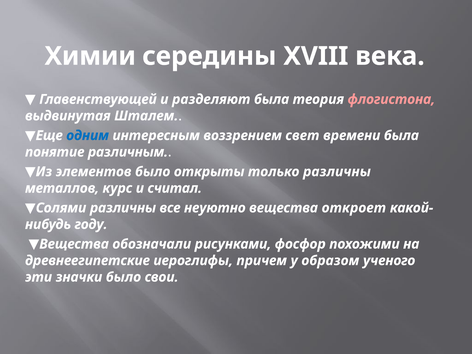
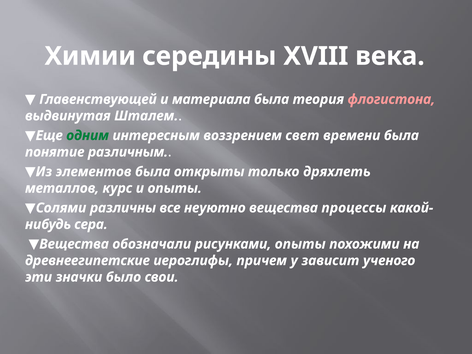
разделяют: разделяют -> материала
одним colour: blue -> green
элементов было: было -> была
только различны: различны -> дряхлеть
и считал: считал -> опыты
откроет: откроет -> процессы
году: году -> сера
рисунками фосфор: фосфор -> опыты
образом: образом -> зависит
